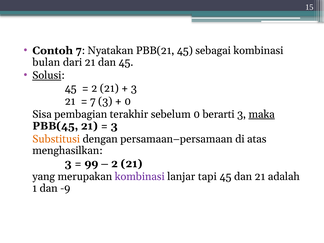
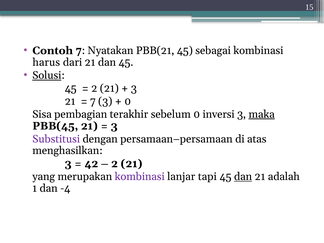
bulan: bulan -> harus
berarti: berarti -> inversi
Substitusi colour: orange -> purple
99: 99 -> 42
dan at (243, 177) underline: none -> present
-9: -9 -> -4
